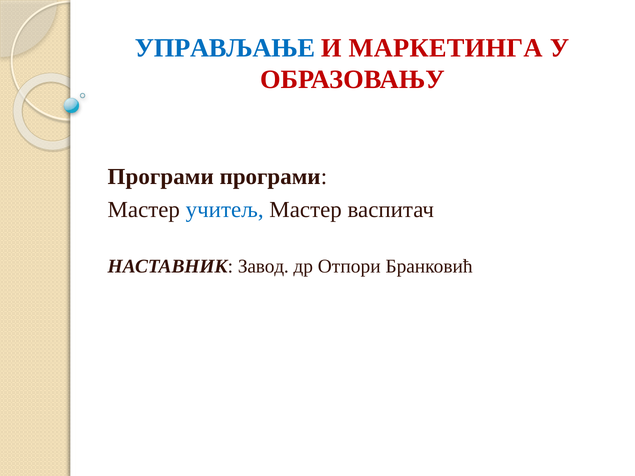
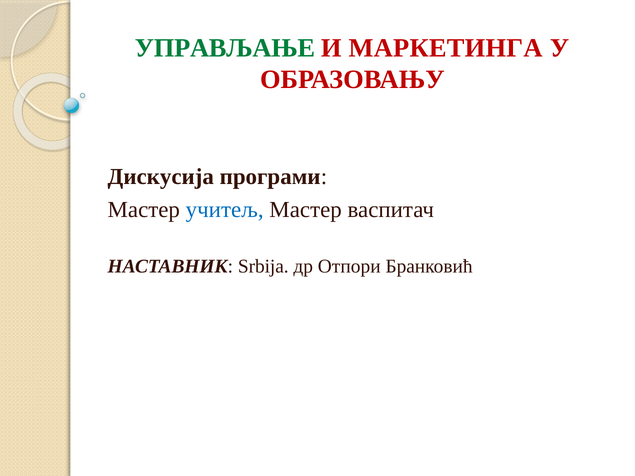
УПРАВЉАЊЕ colour: blue -> green
Програми at (161, 177): Програми -> Дискусија
Завод: Завод -> Srbija
